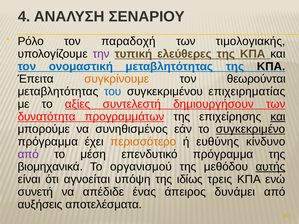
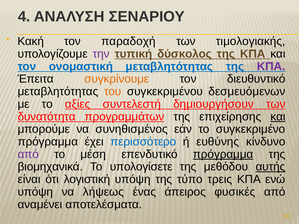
Ρόλο: Ρόλο -> Κακή
ελεύθερες: ελεύθερες -> δύσκολος
ΚΠΑ at (271, 66) colour: black -> purple
θεωρούνται: θεωρούνται -> διευθυντικό
του colour: blue -> orange
επιχειρηματίας: επιχειρηματίας -> δεσμευόμενων
συγκεκριμένο underline: present -> none
περισσότερο colour: orange -> blue
πρόγραμμα at (223, 154) underline: none -> present
οργανισμού: οργανισμού -> υπολογίσετε
αγνοείται: αγνοείται -> λογιστική
ιδίως: ιδίως -> τύπο
συνετή at (35, 192): συνετή -> υπόψη
απέδιδε: απέδιδε -> λήψεως
δυνάμει: δυνάμει -> φυσικές
αυξήσεις: αυξήσεις -> αναμένει
